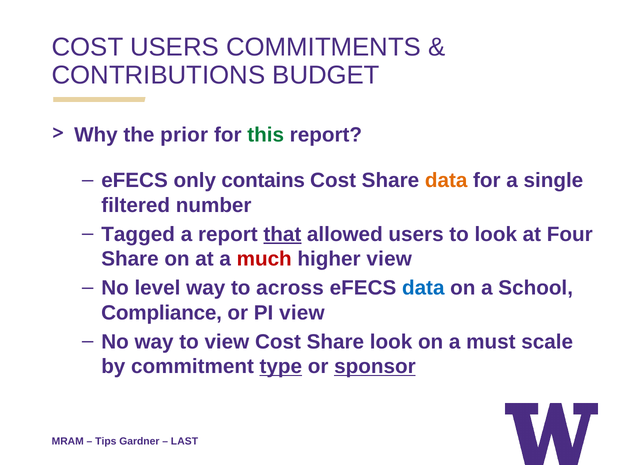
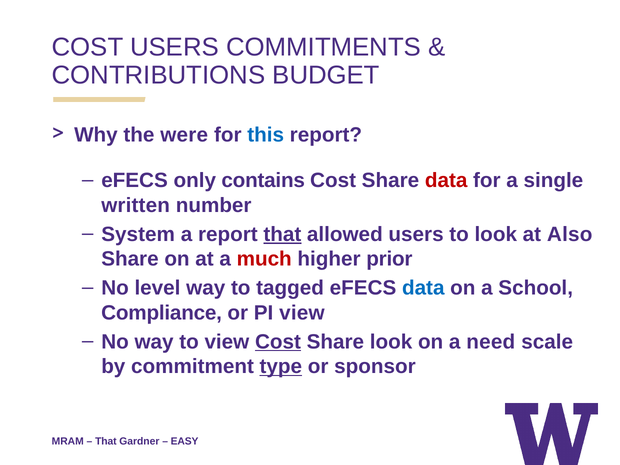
prior: prior -> were
this colour: green -> blue
data at (446, 181) colour: orange -> red
filtered: filtered -> written
Tagged: Tagged -> System
Four: Four -> Also
higher view: view -> prior
across: across -> tagged
Cost at (278, 342) underline: none -> present
must: must -> need
sponsor underline: present -> none
Tips at (106, 441): Tips -> That
LAST: LAST -> EASY
